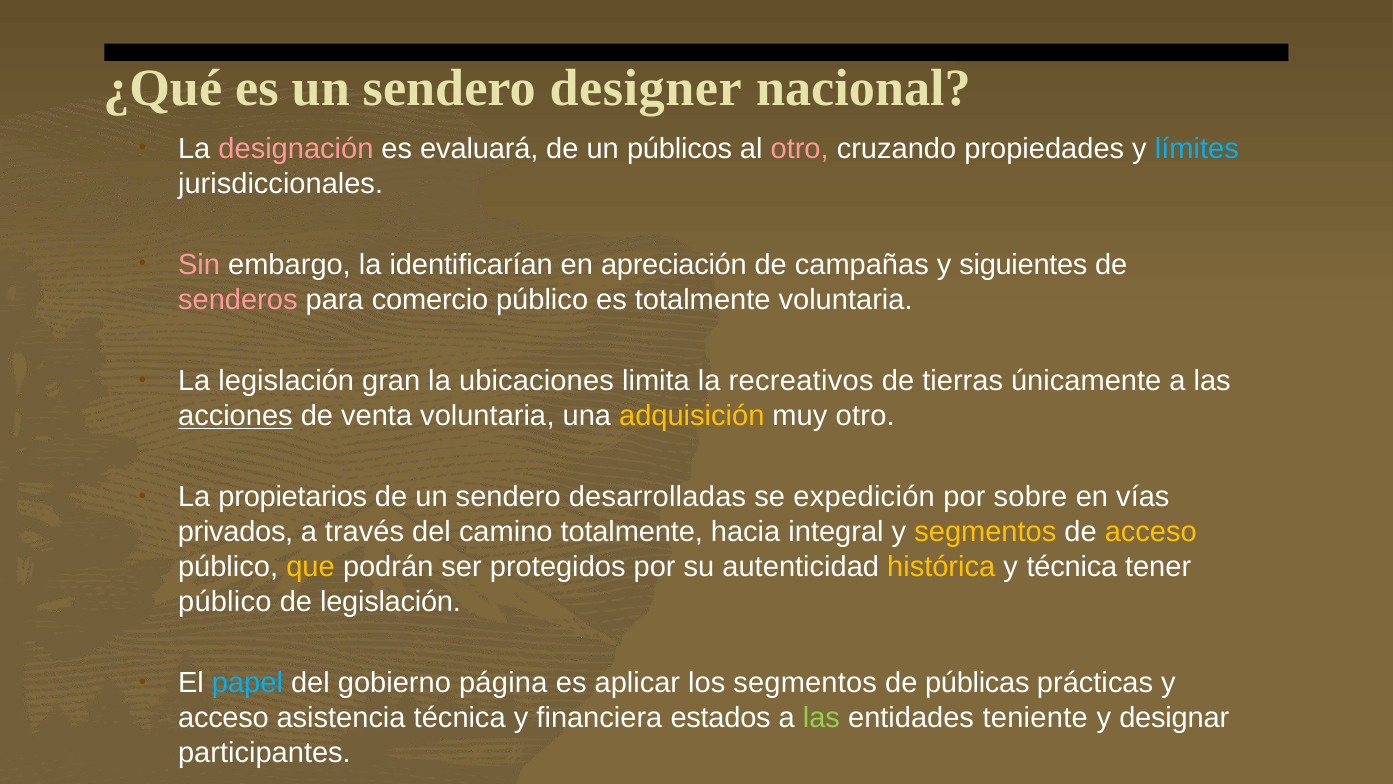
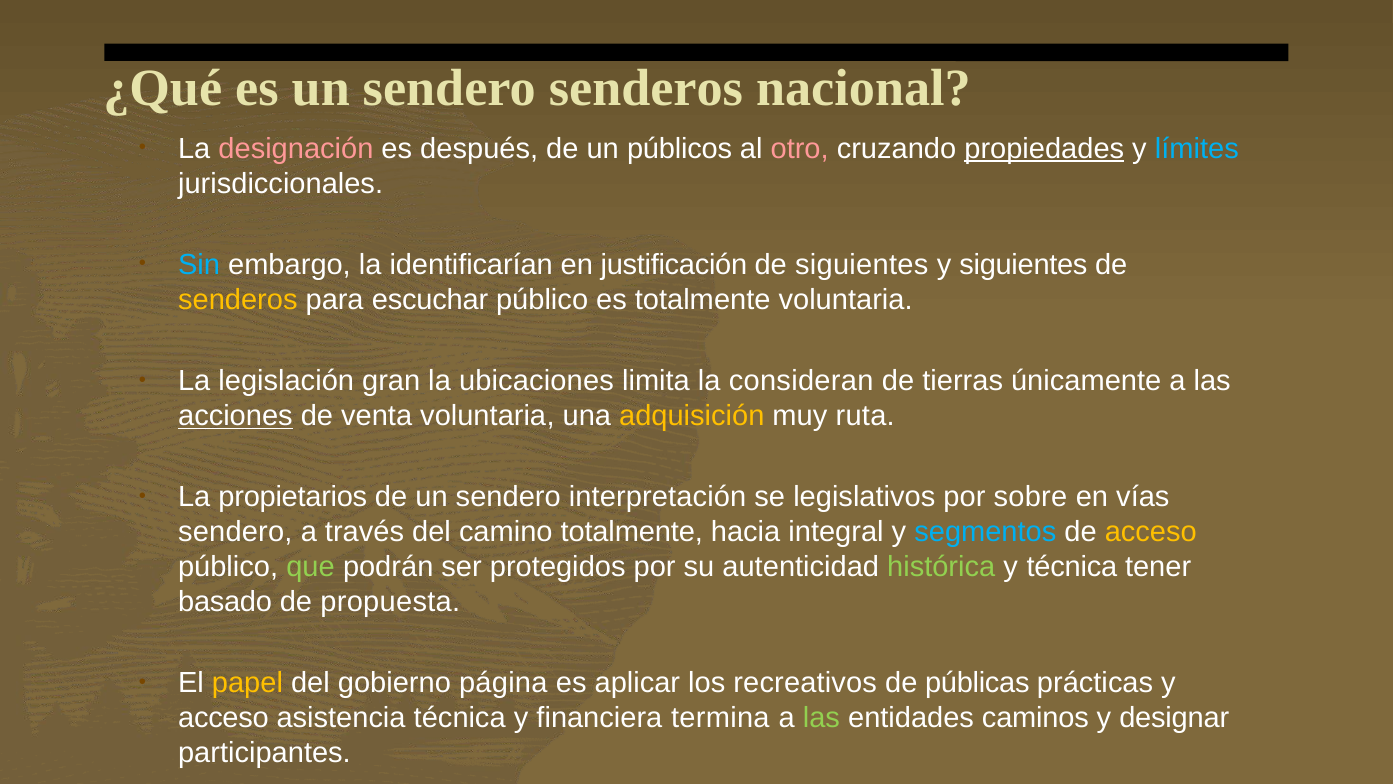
sendero designer: designer -> senderos
evaluará: evaluará -> después
propiedades underline: none -> present
Sin colour: pink -> light blue
apreciación: apreciación -> justificación
de campañas: campañas -> siguientes
senderos at (238, 300) colour: pink -> yellow
comercio: comercio -> escuchar
recreativos: recreativos -> consideran
muy otro: otro -> ruta
desarrolladas: desarrolladas -> interpretación
expedición: expedición -> legislativos
privados at (236, 532): privados -> sendero
segmentos at (985, 532) colour: yellow -> light blue
que colour: yellow -> light green
histórica colour: yellow -> light green
público at (225, 602): público -> basado
de legislación: legislación -> propuesta
papel colour: light blue -> yellow
los segmentos: segmentos -> recreativos
estados: estados -> termina
teniente: teniente -> caminos
